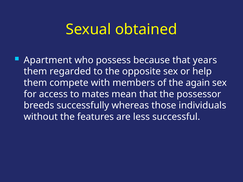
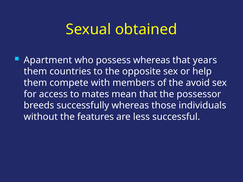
possess because: because -> whereas
regarded: regarded -> countries
again: again -> avoid
